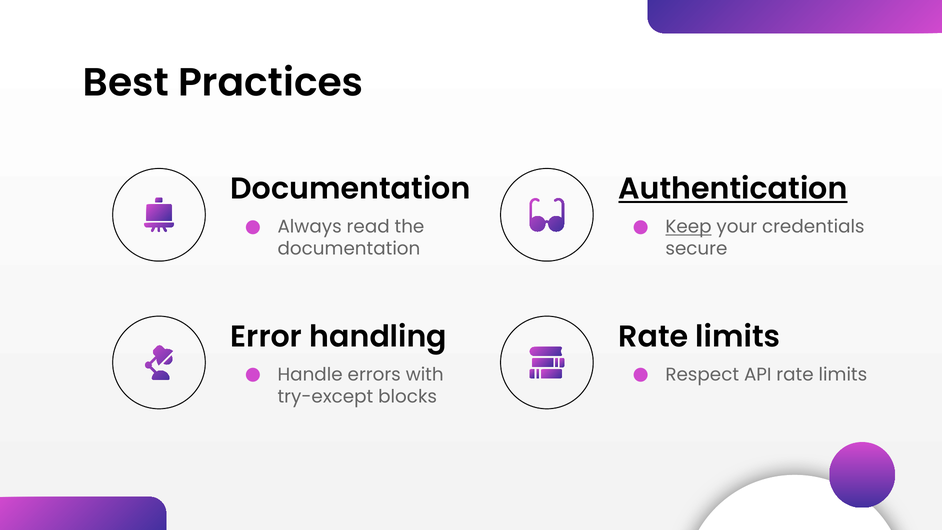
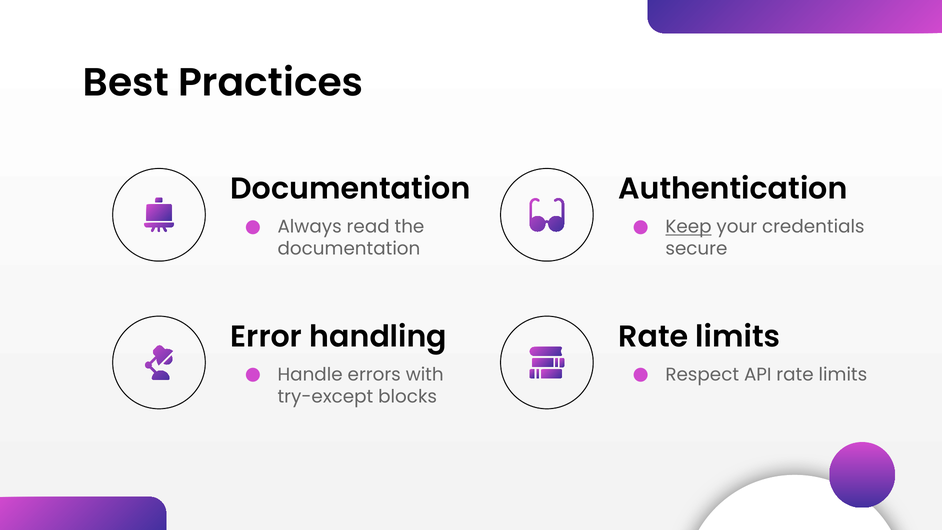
Authentication underline: present -> none
